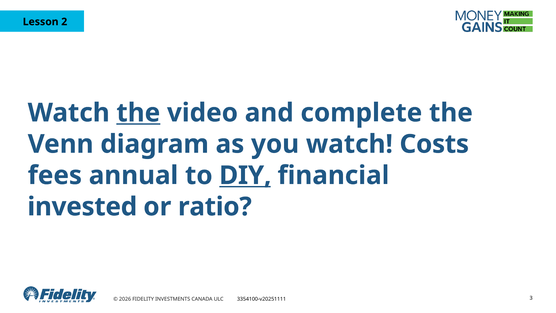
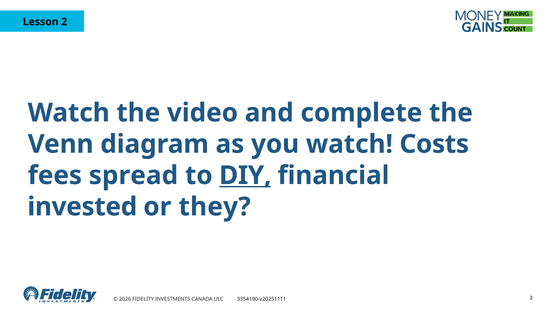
the at (138, 113) underline: present -> none
annual: annual -> spread
ratio: ratio -> they
